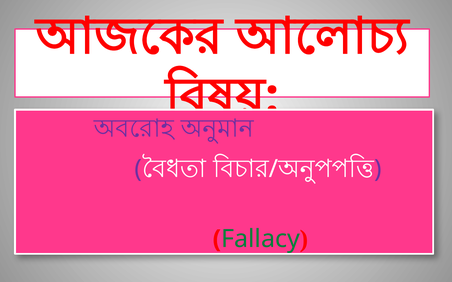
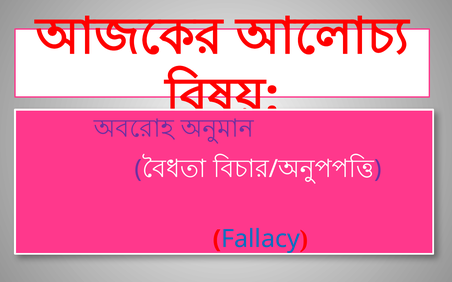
Fallacy colour: green -> blue
